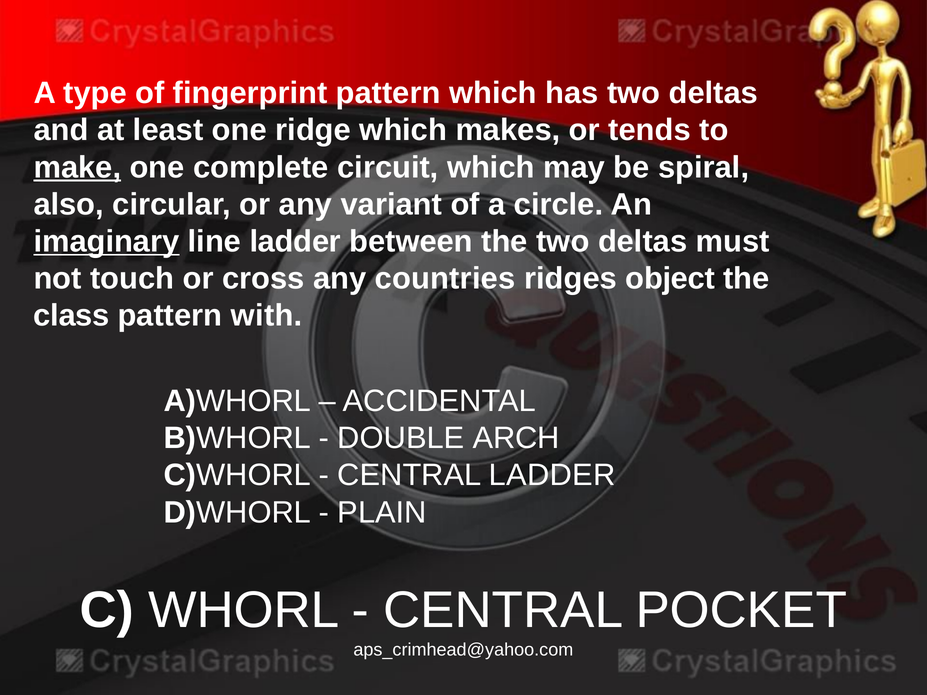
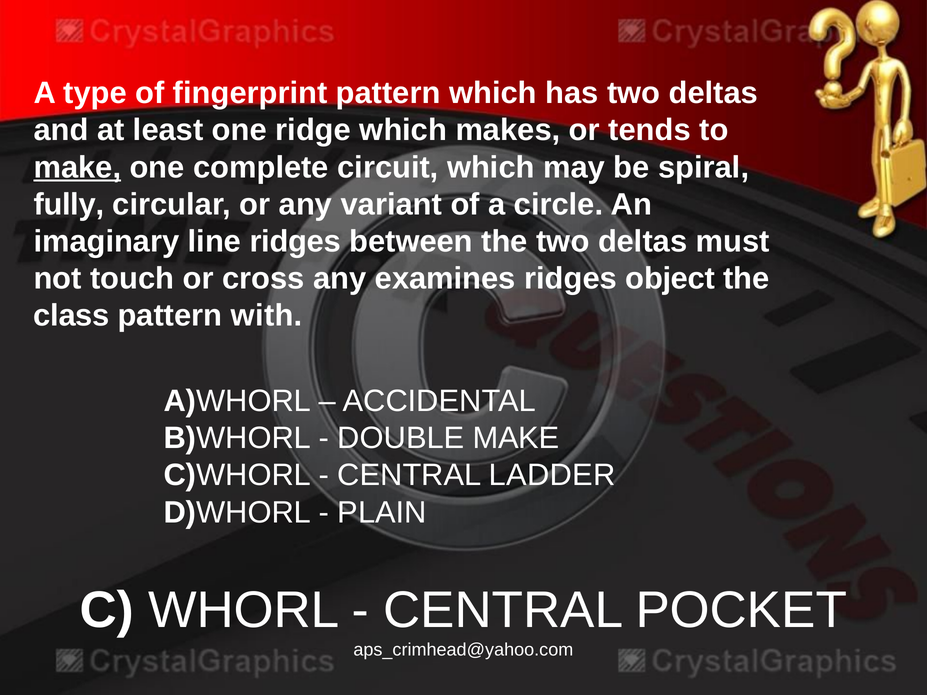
also: also -> fully
imaginary underline: present -> none
line ladder: ladder -> ridges
countries: countries -> examines
DOUBLE ARCH: ARCH -> MAKE
